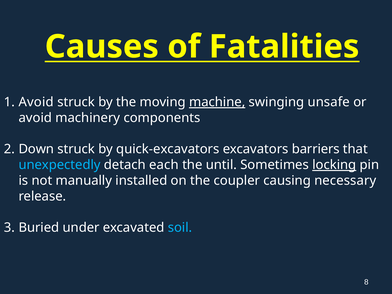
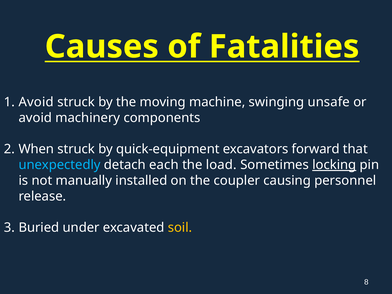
machine underline: present -> none
Down: Down -> When
quick-excavators: quick-excavators -> quick-equipment
barriers: barriers -> forward
until: until -> load
necessary: necessary -> personnel
soil colour: light blue -> yellow
